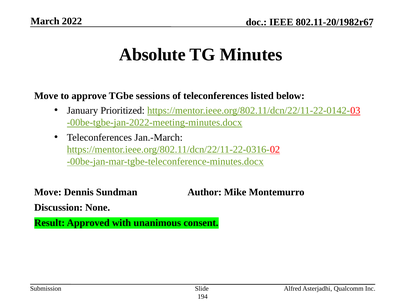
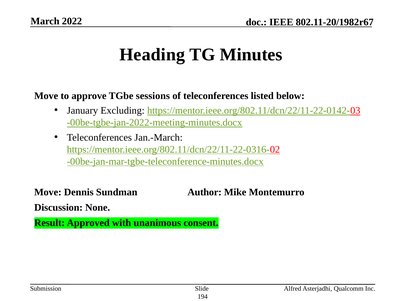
Absolute: Absolute -> Heading
Prioritized: Prioritized -> Excluding
